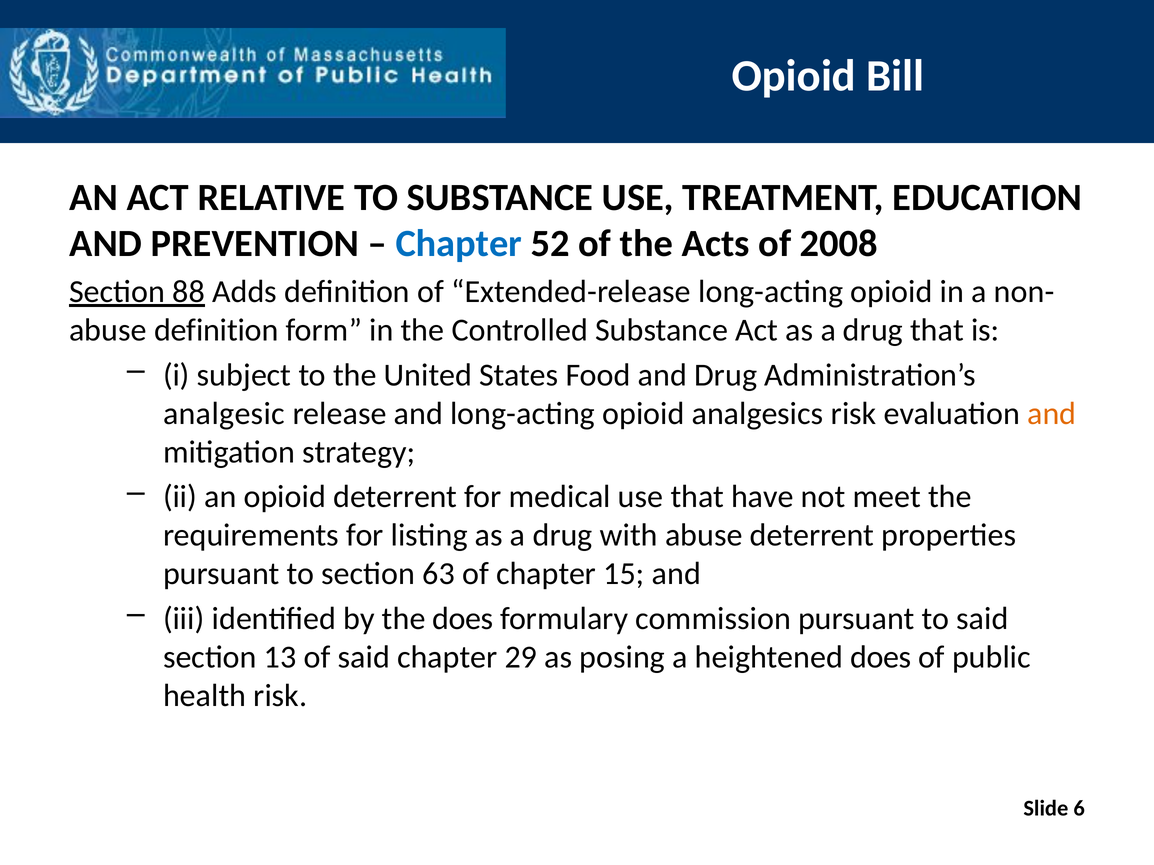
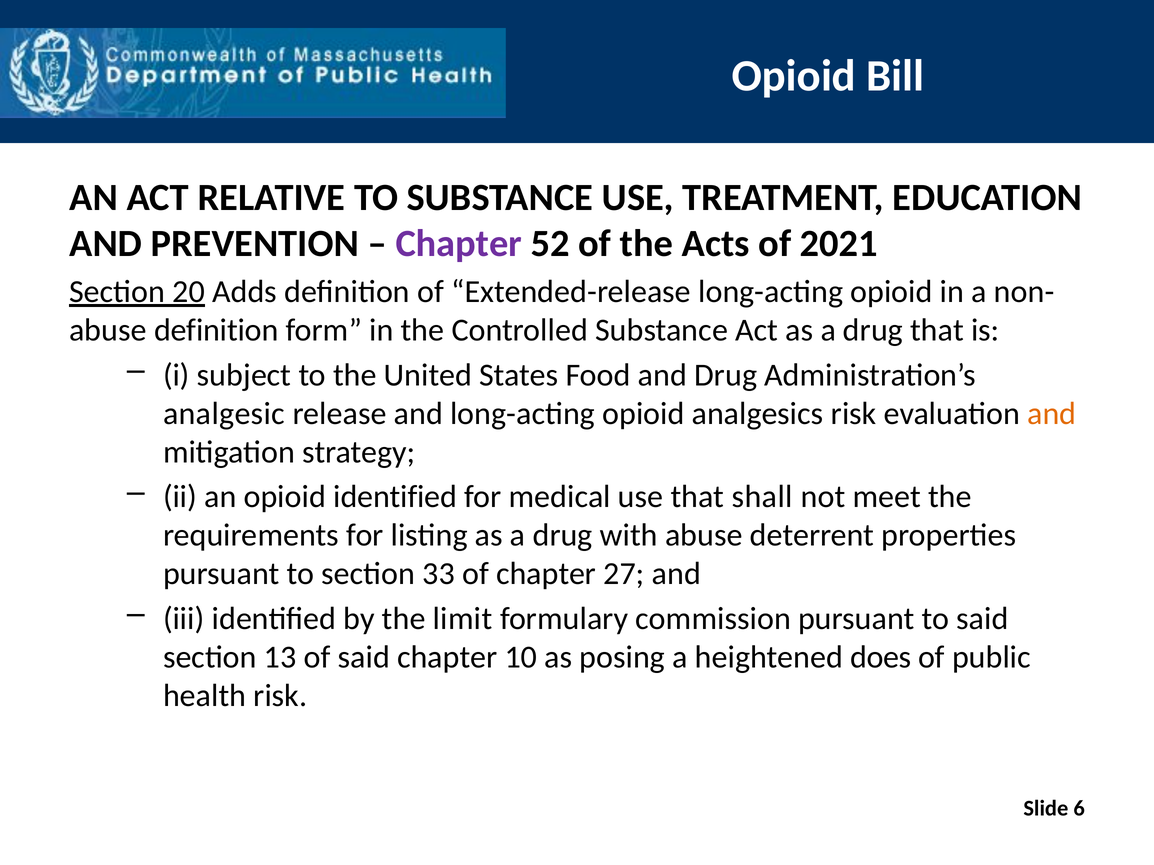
Chapter at (459, 244) colour: blue -> purple
2008: 2008 -> 2021
88: 88 -> 20
opioid deterrent: deterrent -> identified
have: have -> shall
63: 63 -> 33
15: 15 -> 27
the does: does -> limit
29: 29 -> 10
